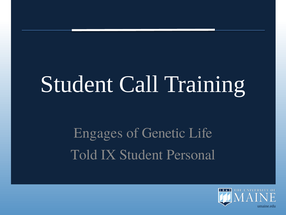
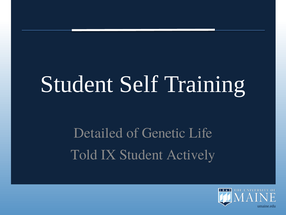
Call: Call -> Self
Engages: Engages -> Detailed
Personal: Personal -> Actively
